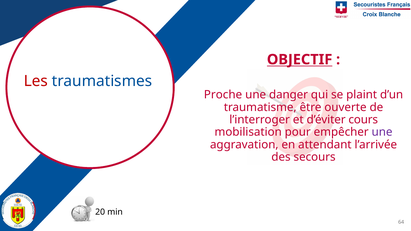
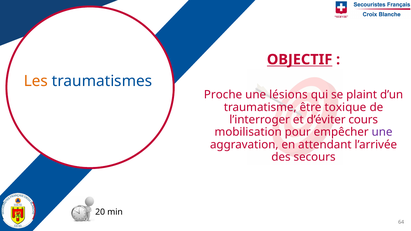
Les colour: red -> orange
danger: danger -> lésions
ouverte: ouverte -> toxique
